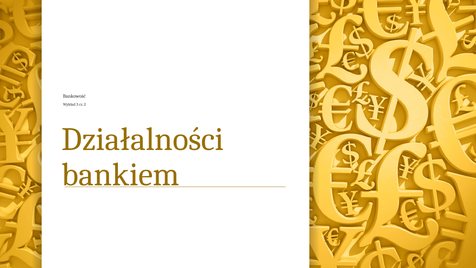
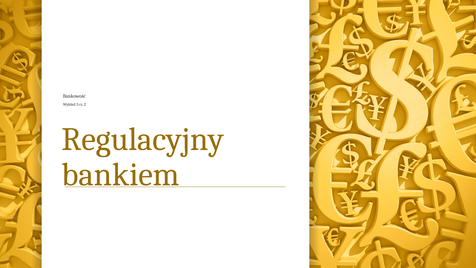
Działalności: Działalności -> Regulacyjny
